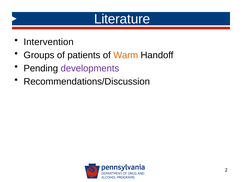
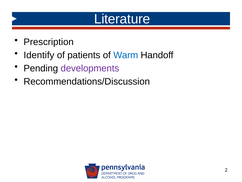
Intervention: Intervention -> Prescription
Groups: Groups -> Identify
Warm colour: orange -> blue
